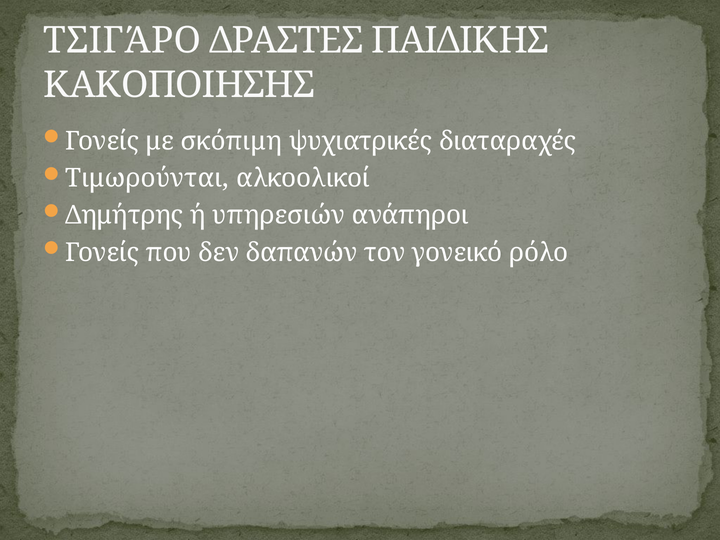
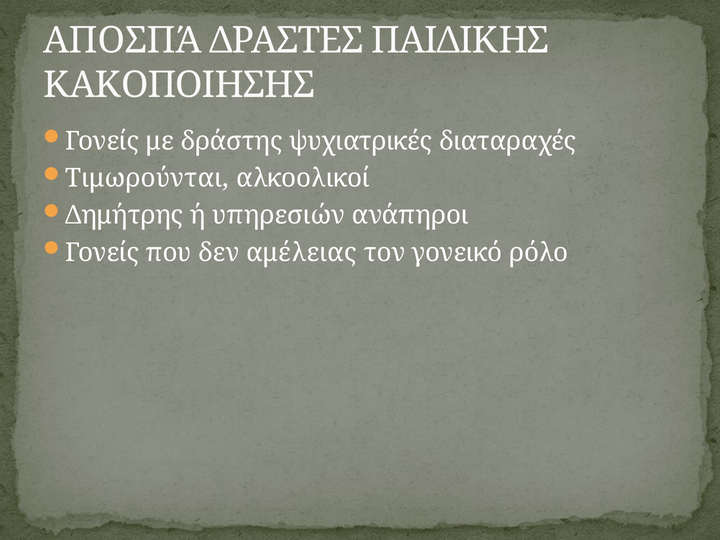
ΤΣΙΓΆΡΟ: ΤΣΙΓΆΡΟ -> ΑΠΟΣΠΆ
σκόπιμη: σκόπιμη -> δράστης
δαπανών: δαπανών -> αμέλειας
